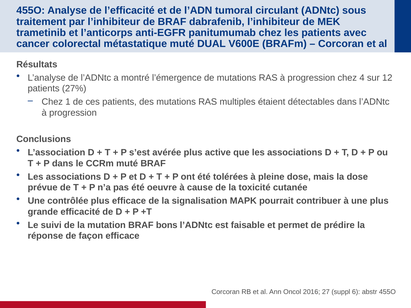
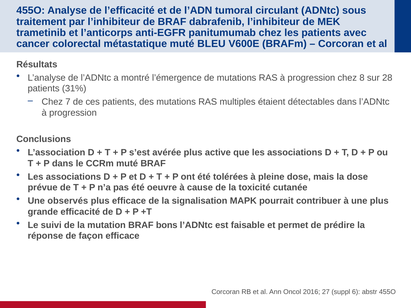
DUAL: DUAL -> BLEU
4: 4 -> 8
12: 12 -> 28
27%: 27% -> 31%
1: 1 -> 7
contrôlée: contrôlée -> observés
